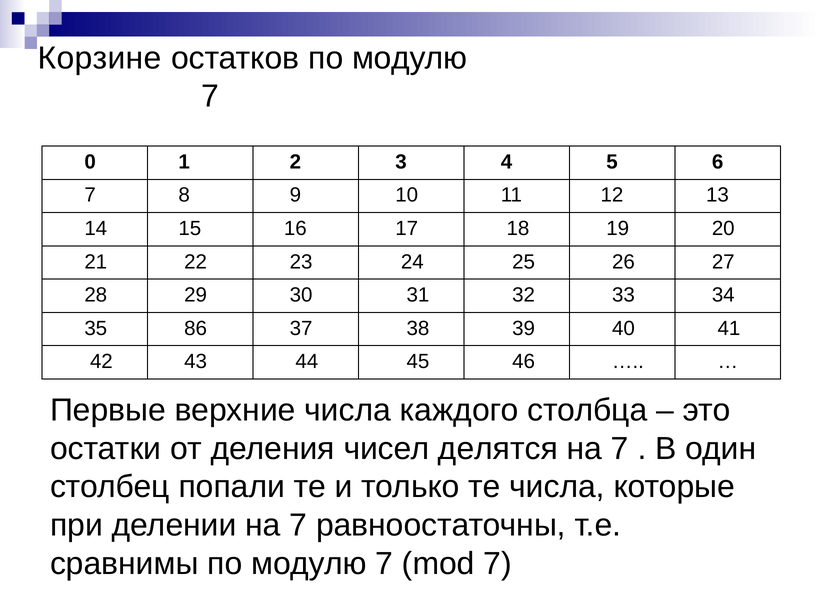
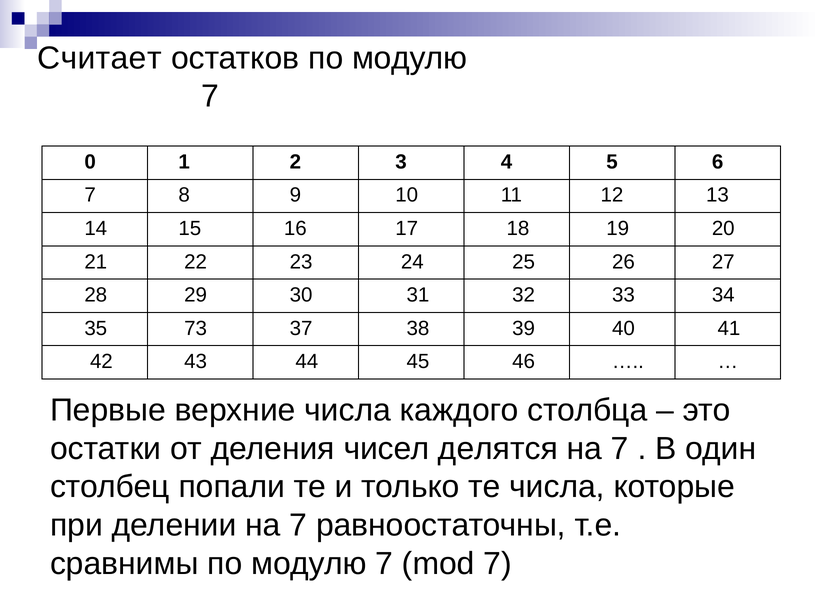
Корзине: Корзине -> Считает
86: 86 -> 73
